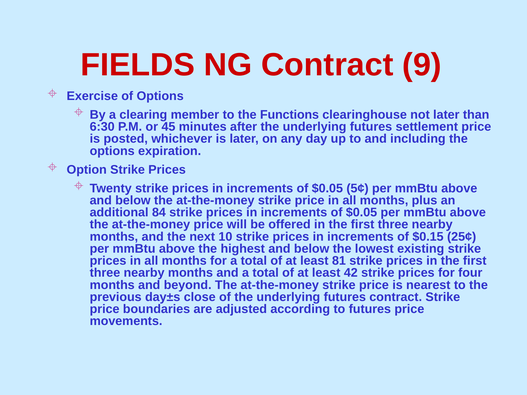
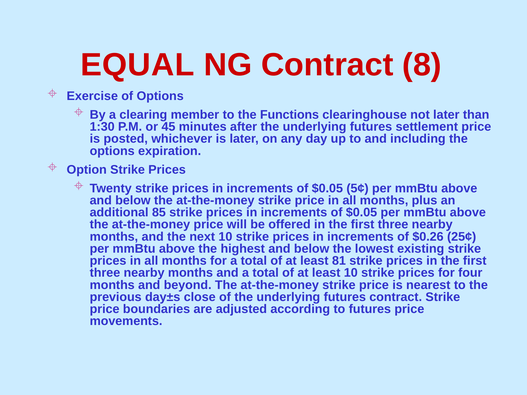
FIELDS: FIELDS -> EQUAL
9: 9 -> 8
6:30: 6:30 -> 1:30
84: 84 -> 85
$0.15: $0.15 -> $0.26
least 42: 42 -> 10
